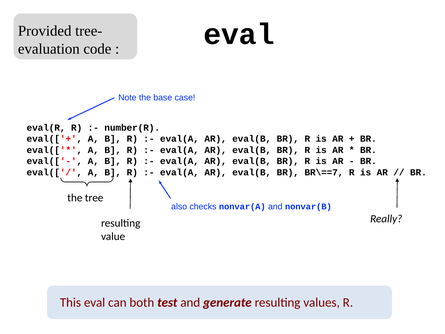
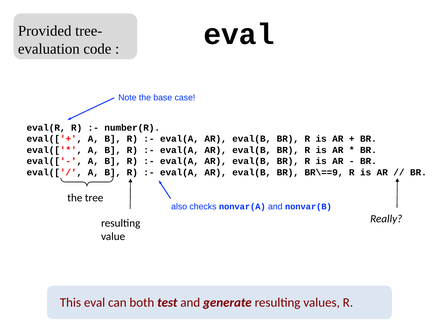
BR\==7: BR\==7 -> BR\==9
